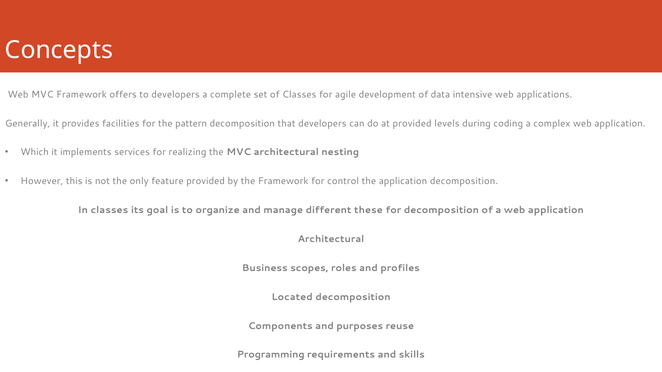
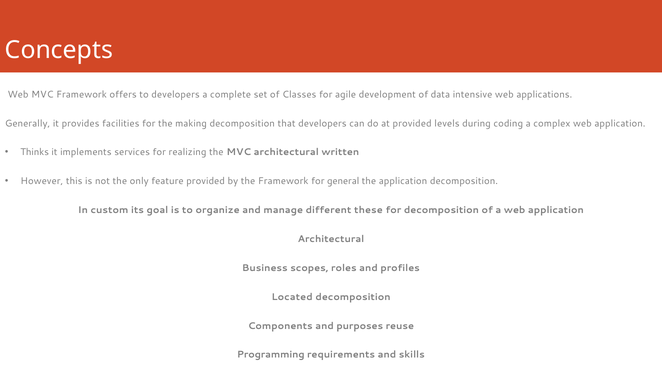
pattern: pattern -> making
Which: Which -> Thinks
nesting: nesting -> written
control: control -> general
In classes: classes -> custom
